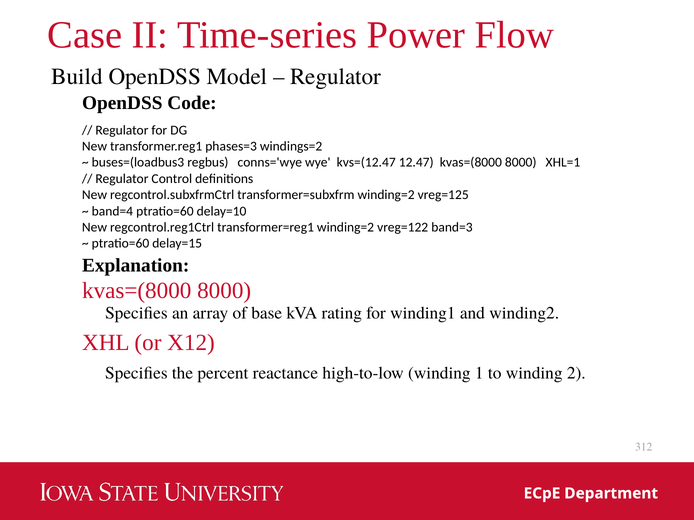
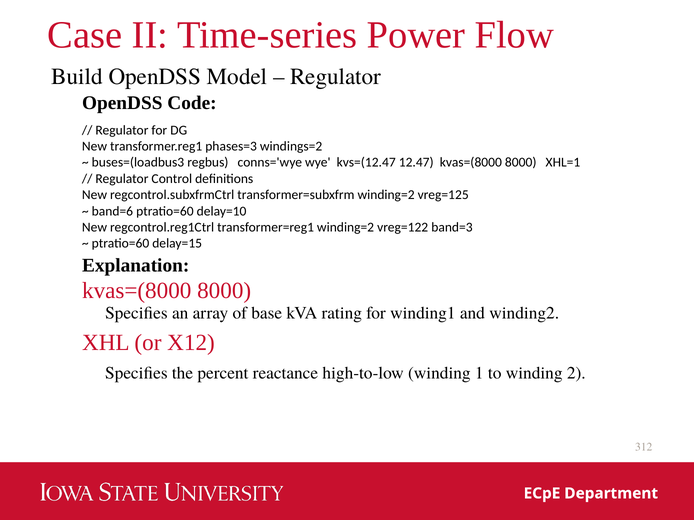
band=4: band=4 -> band=6
